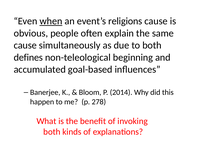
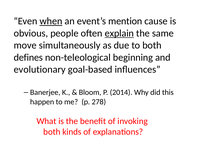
religions: religions -> mention
explain underline: none -> present
cause at (25, 45): cause -> move
accumulated: accumulated -> evolutionary
